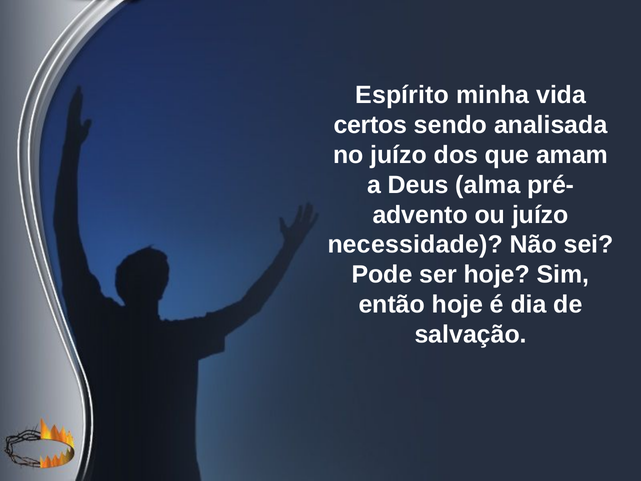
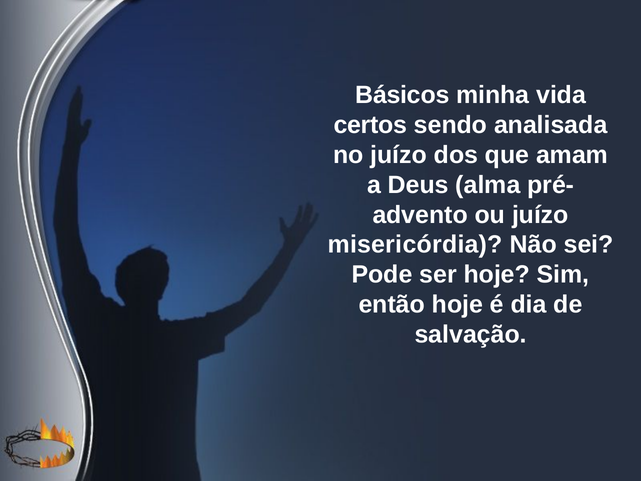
Espírito: Espírito -> Básicos
necessidade: necessidade -> misericórdia
